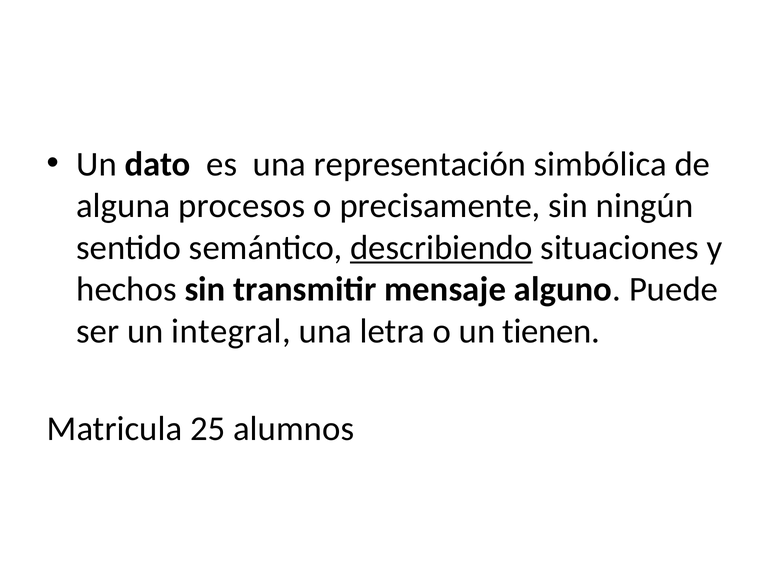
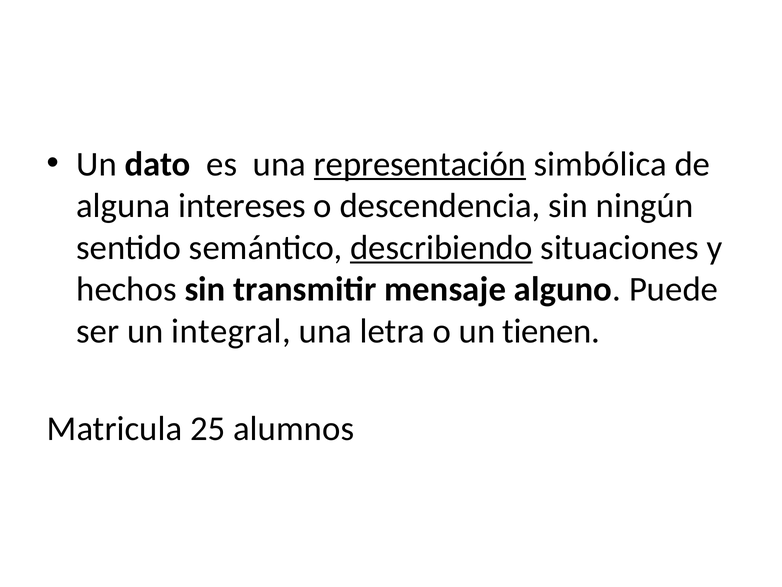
representación underline: none -> present
procesos: procesos -> intereses
precisamente: precisamente -> descendencia
